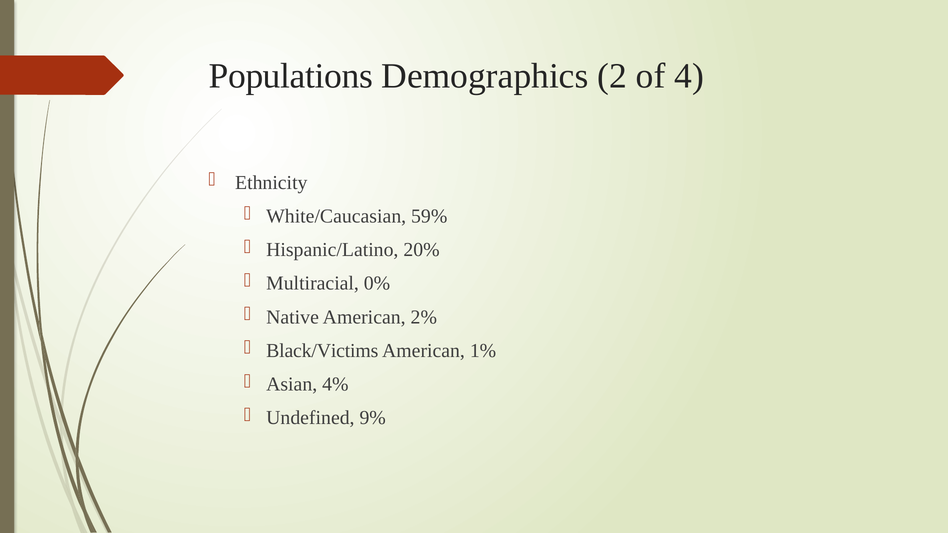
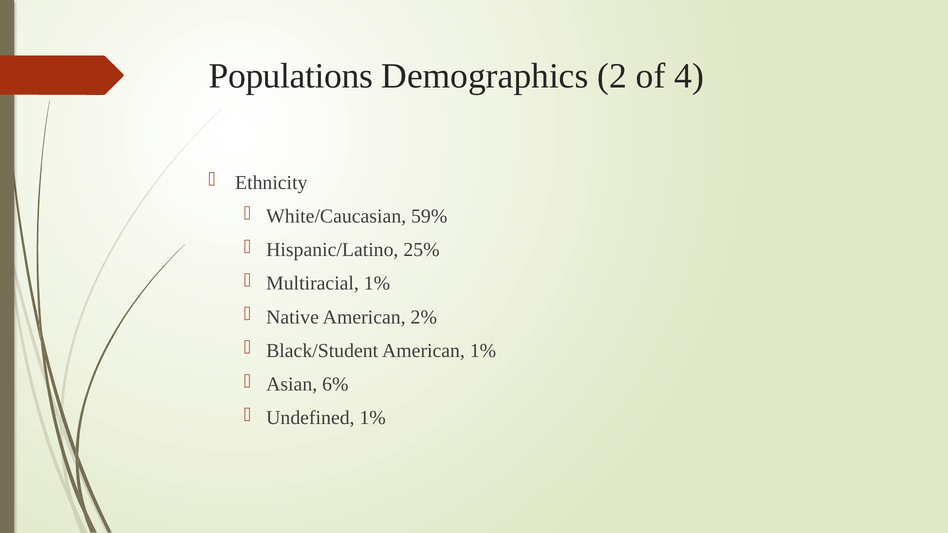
20%: 20% -> 25%
Multiracial 0%: 0% -> 1%
Black/Victims: Black/Victims -> Black/Student
4%: 4% -> 6%
Undefined 9%: 9% -> 1%
